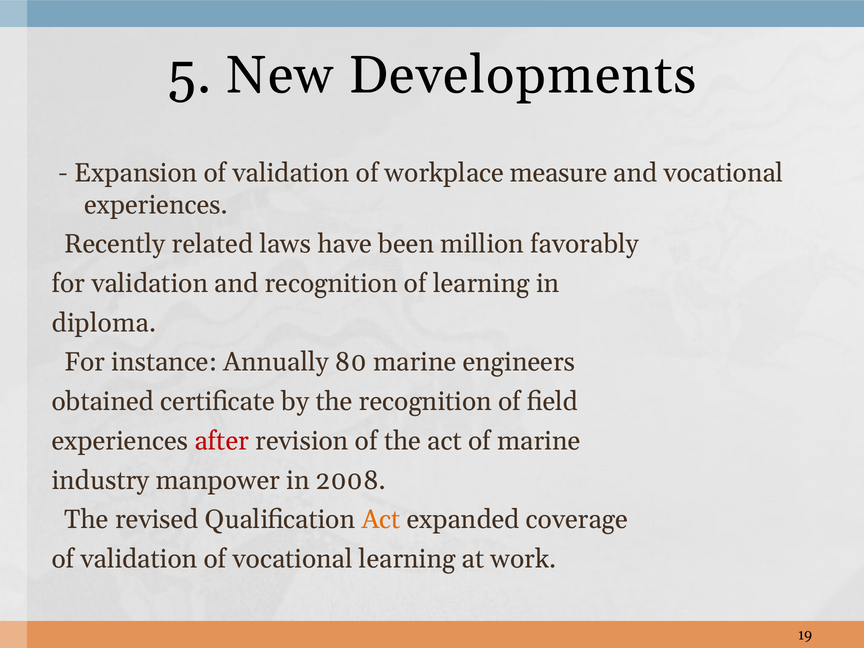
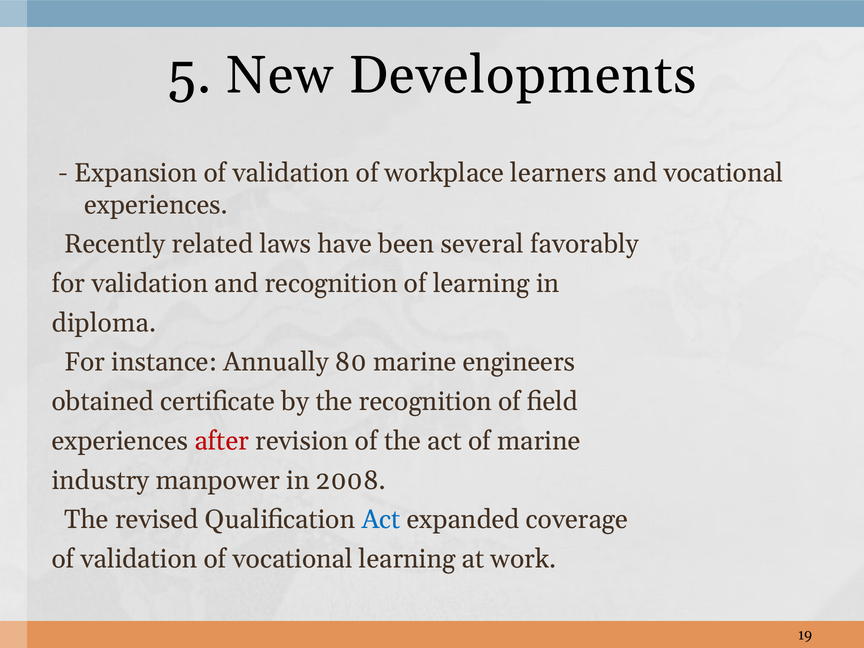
measure: measure -> learners
million: million -> several
Act at (381, 520) colour: orange -> blue
